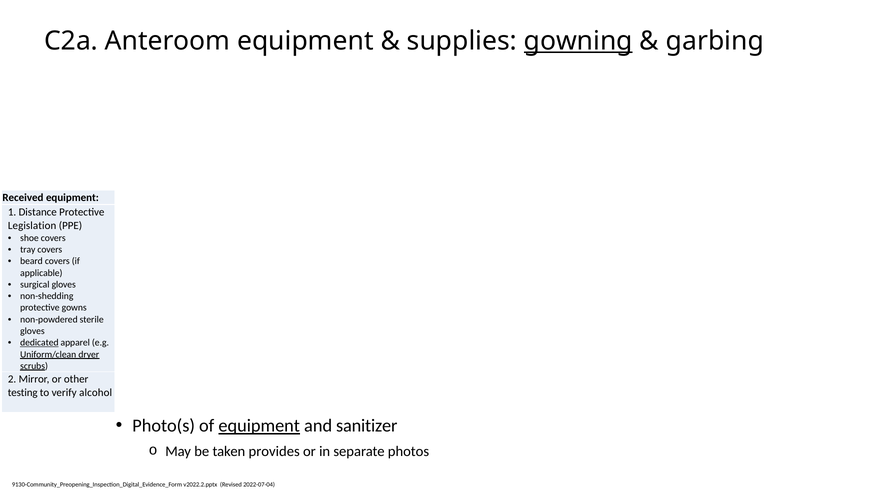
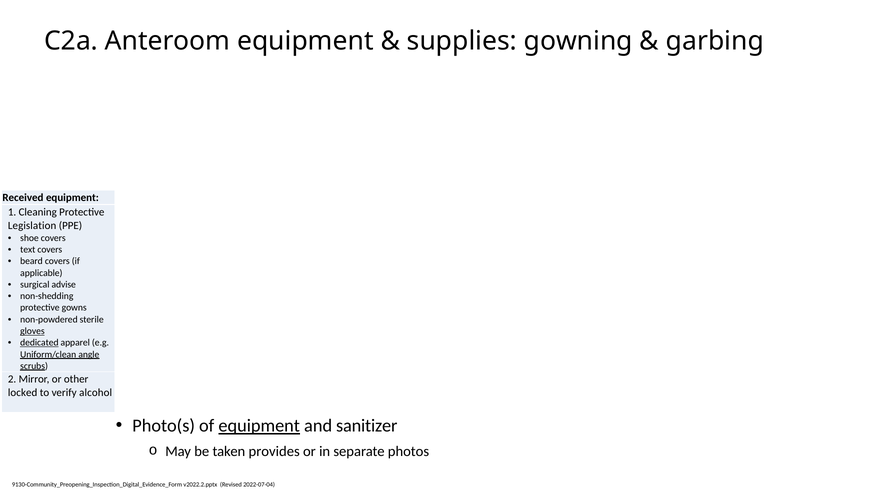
gowning underline: present -> none
Distance: Distance -> Cleaning
tray: tray -> text
surgical gloves: gloves -> advise
gloves at (32, 331) underline: none -> present
dryer: dryer -> angle
testing: testing -> locked
